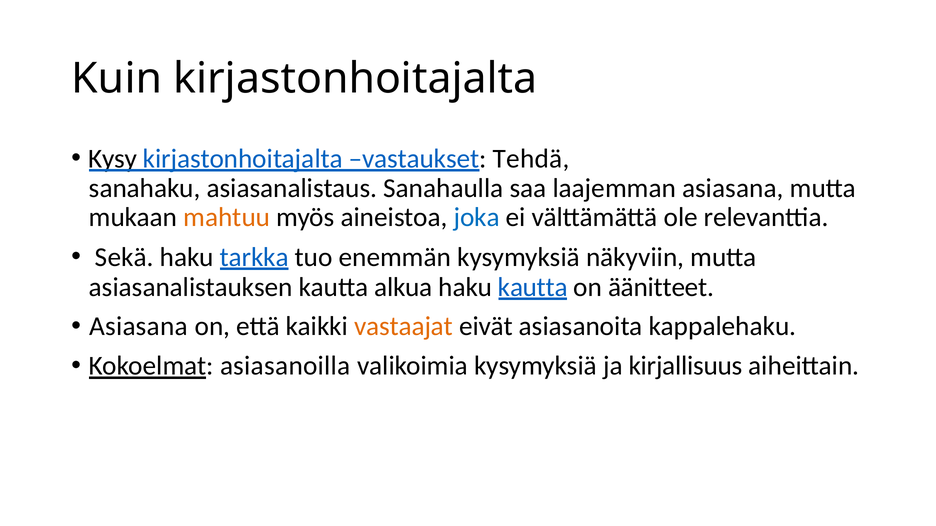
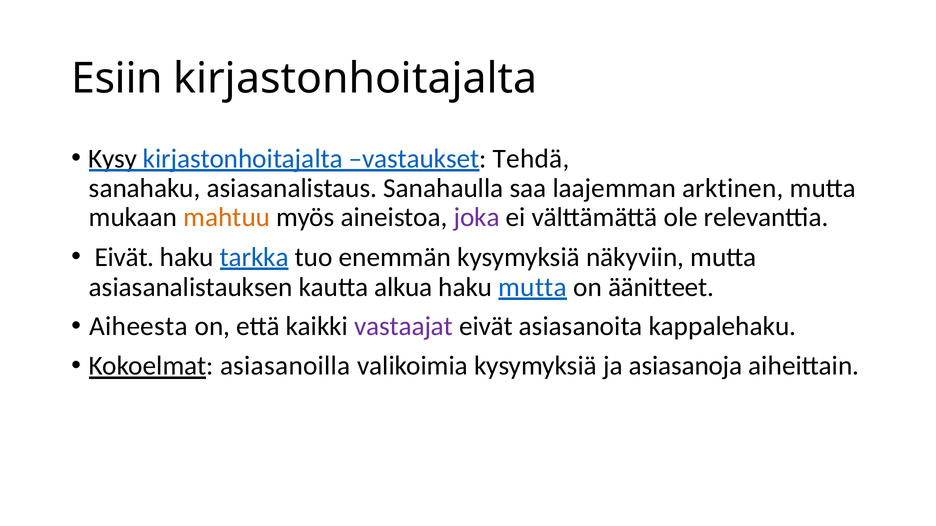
Kuin: Kuin -> Esiin
laajemman asiasana: asiasana -> arktinen
joka colour: blue -> purple
Sekä at (124, 257): Sekä -> Eivät
haku kautta: kautta -> mutta
Asiasana at (139, 327): Asiasana -> Aiheesta
vastaajat colour: orange -> purple
kirjallisuus: kirjallisuus -> asiasanoja
